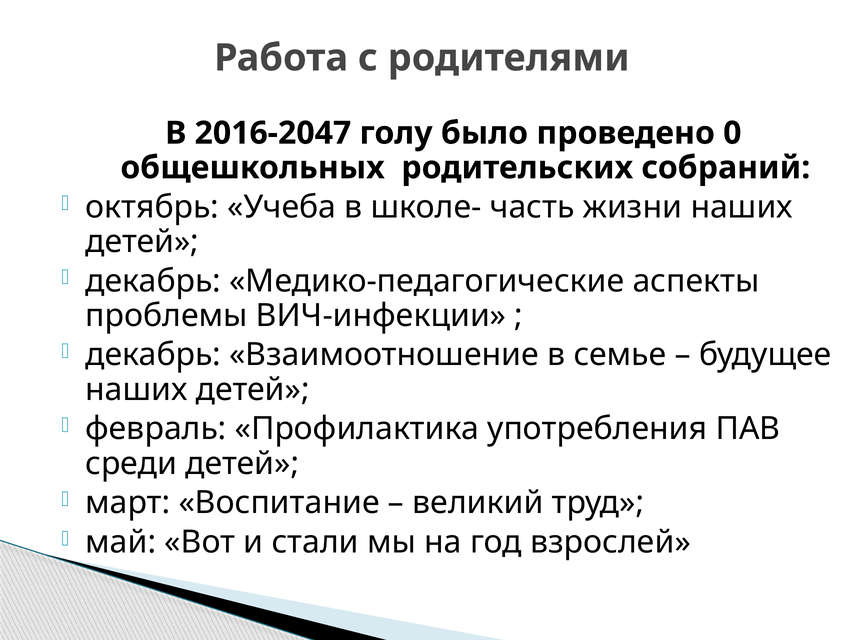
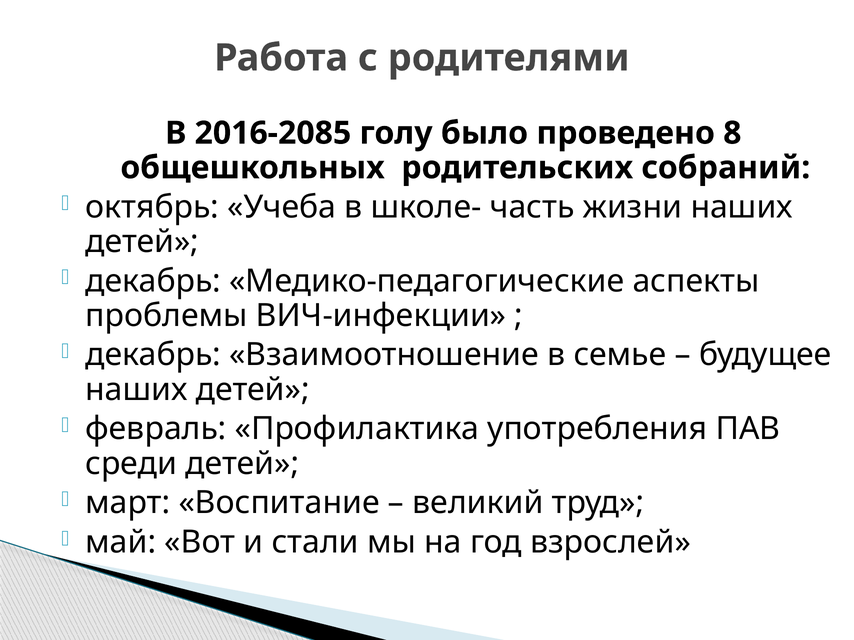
2016-2047: 2016-2047 -> 2016-2085
0: 0 -> 8
